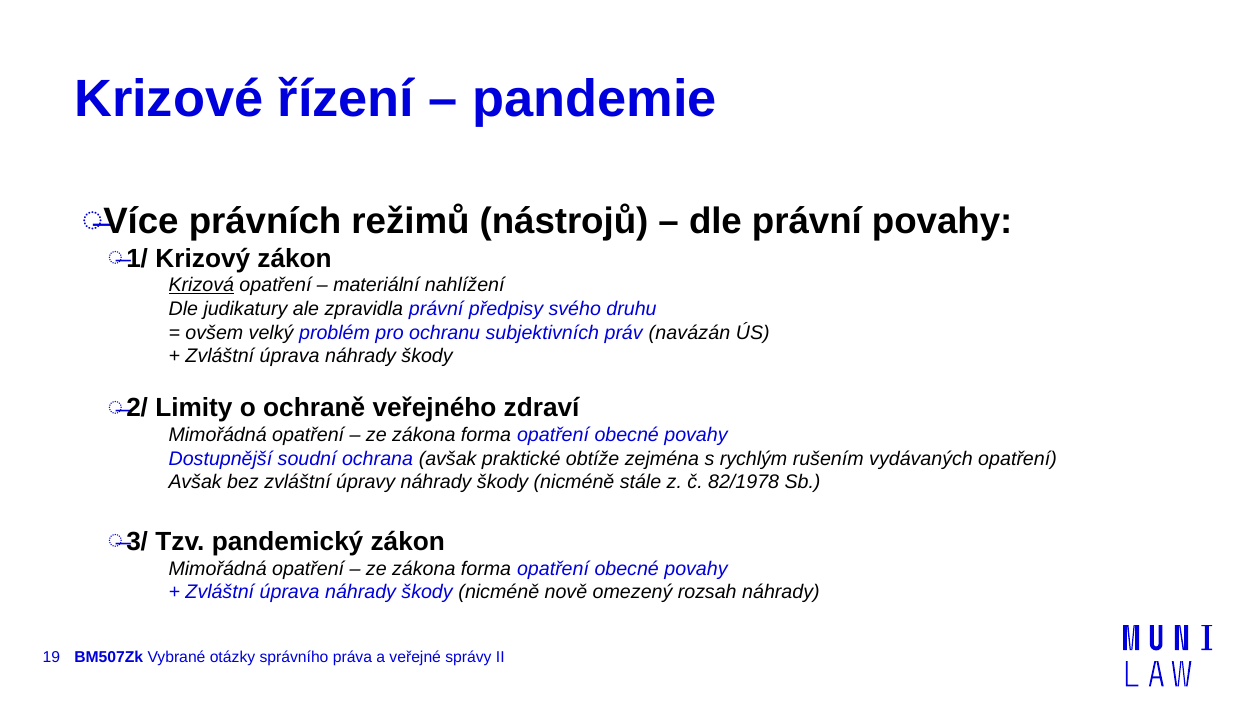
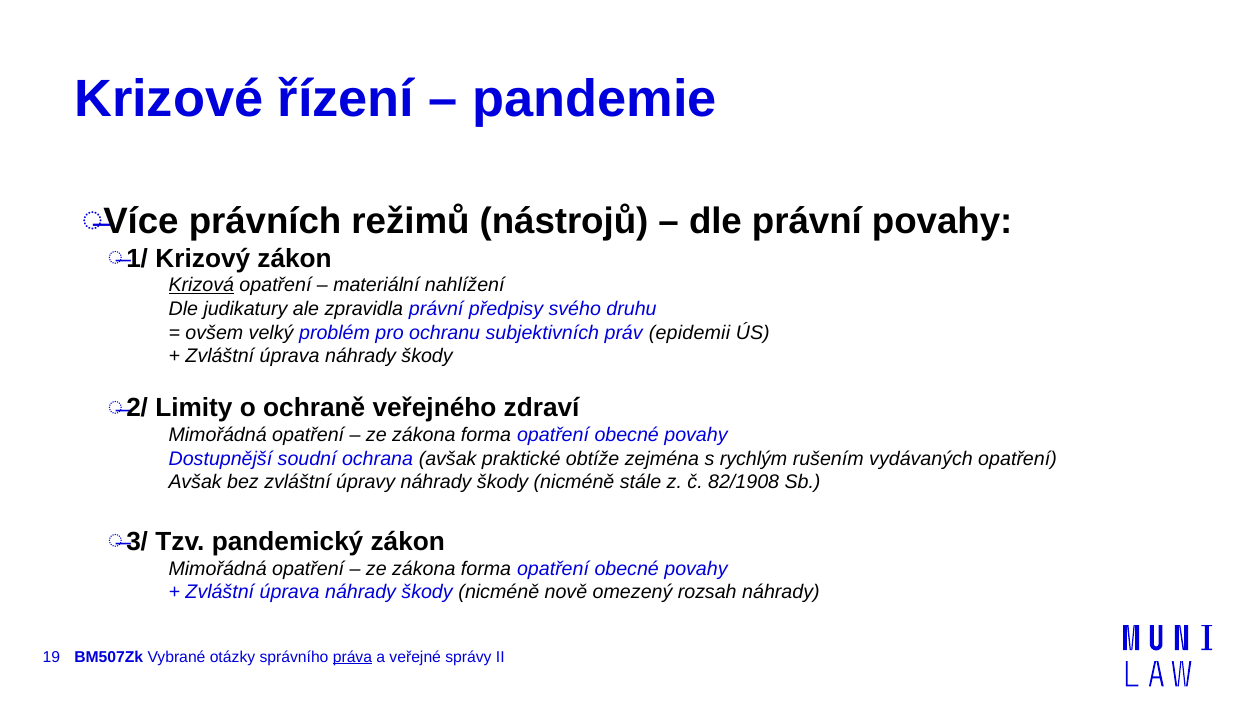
navázán: navázán -> epidemii
82/1978: 82/1978 -> 82/1908
práva underline: none -> present
